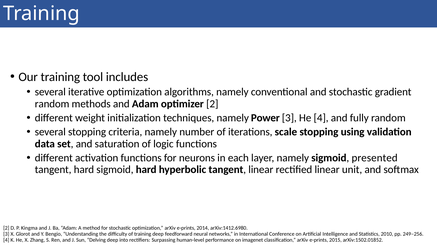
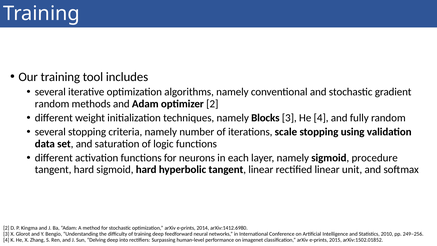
Power: Power -> Blocks
presented: presented -> procedure
